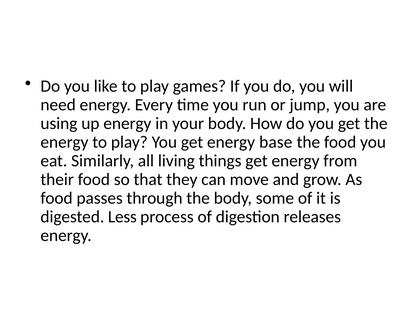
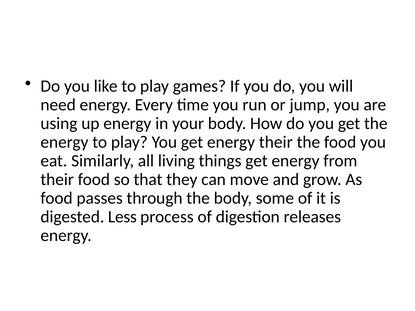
energy base: base -> their
